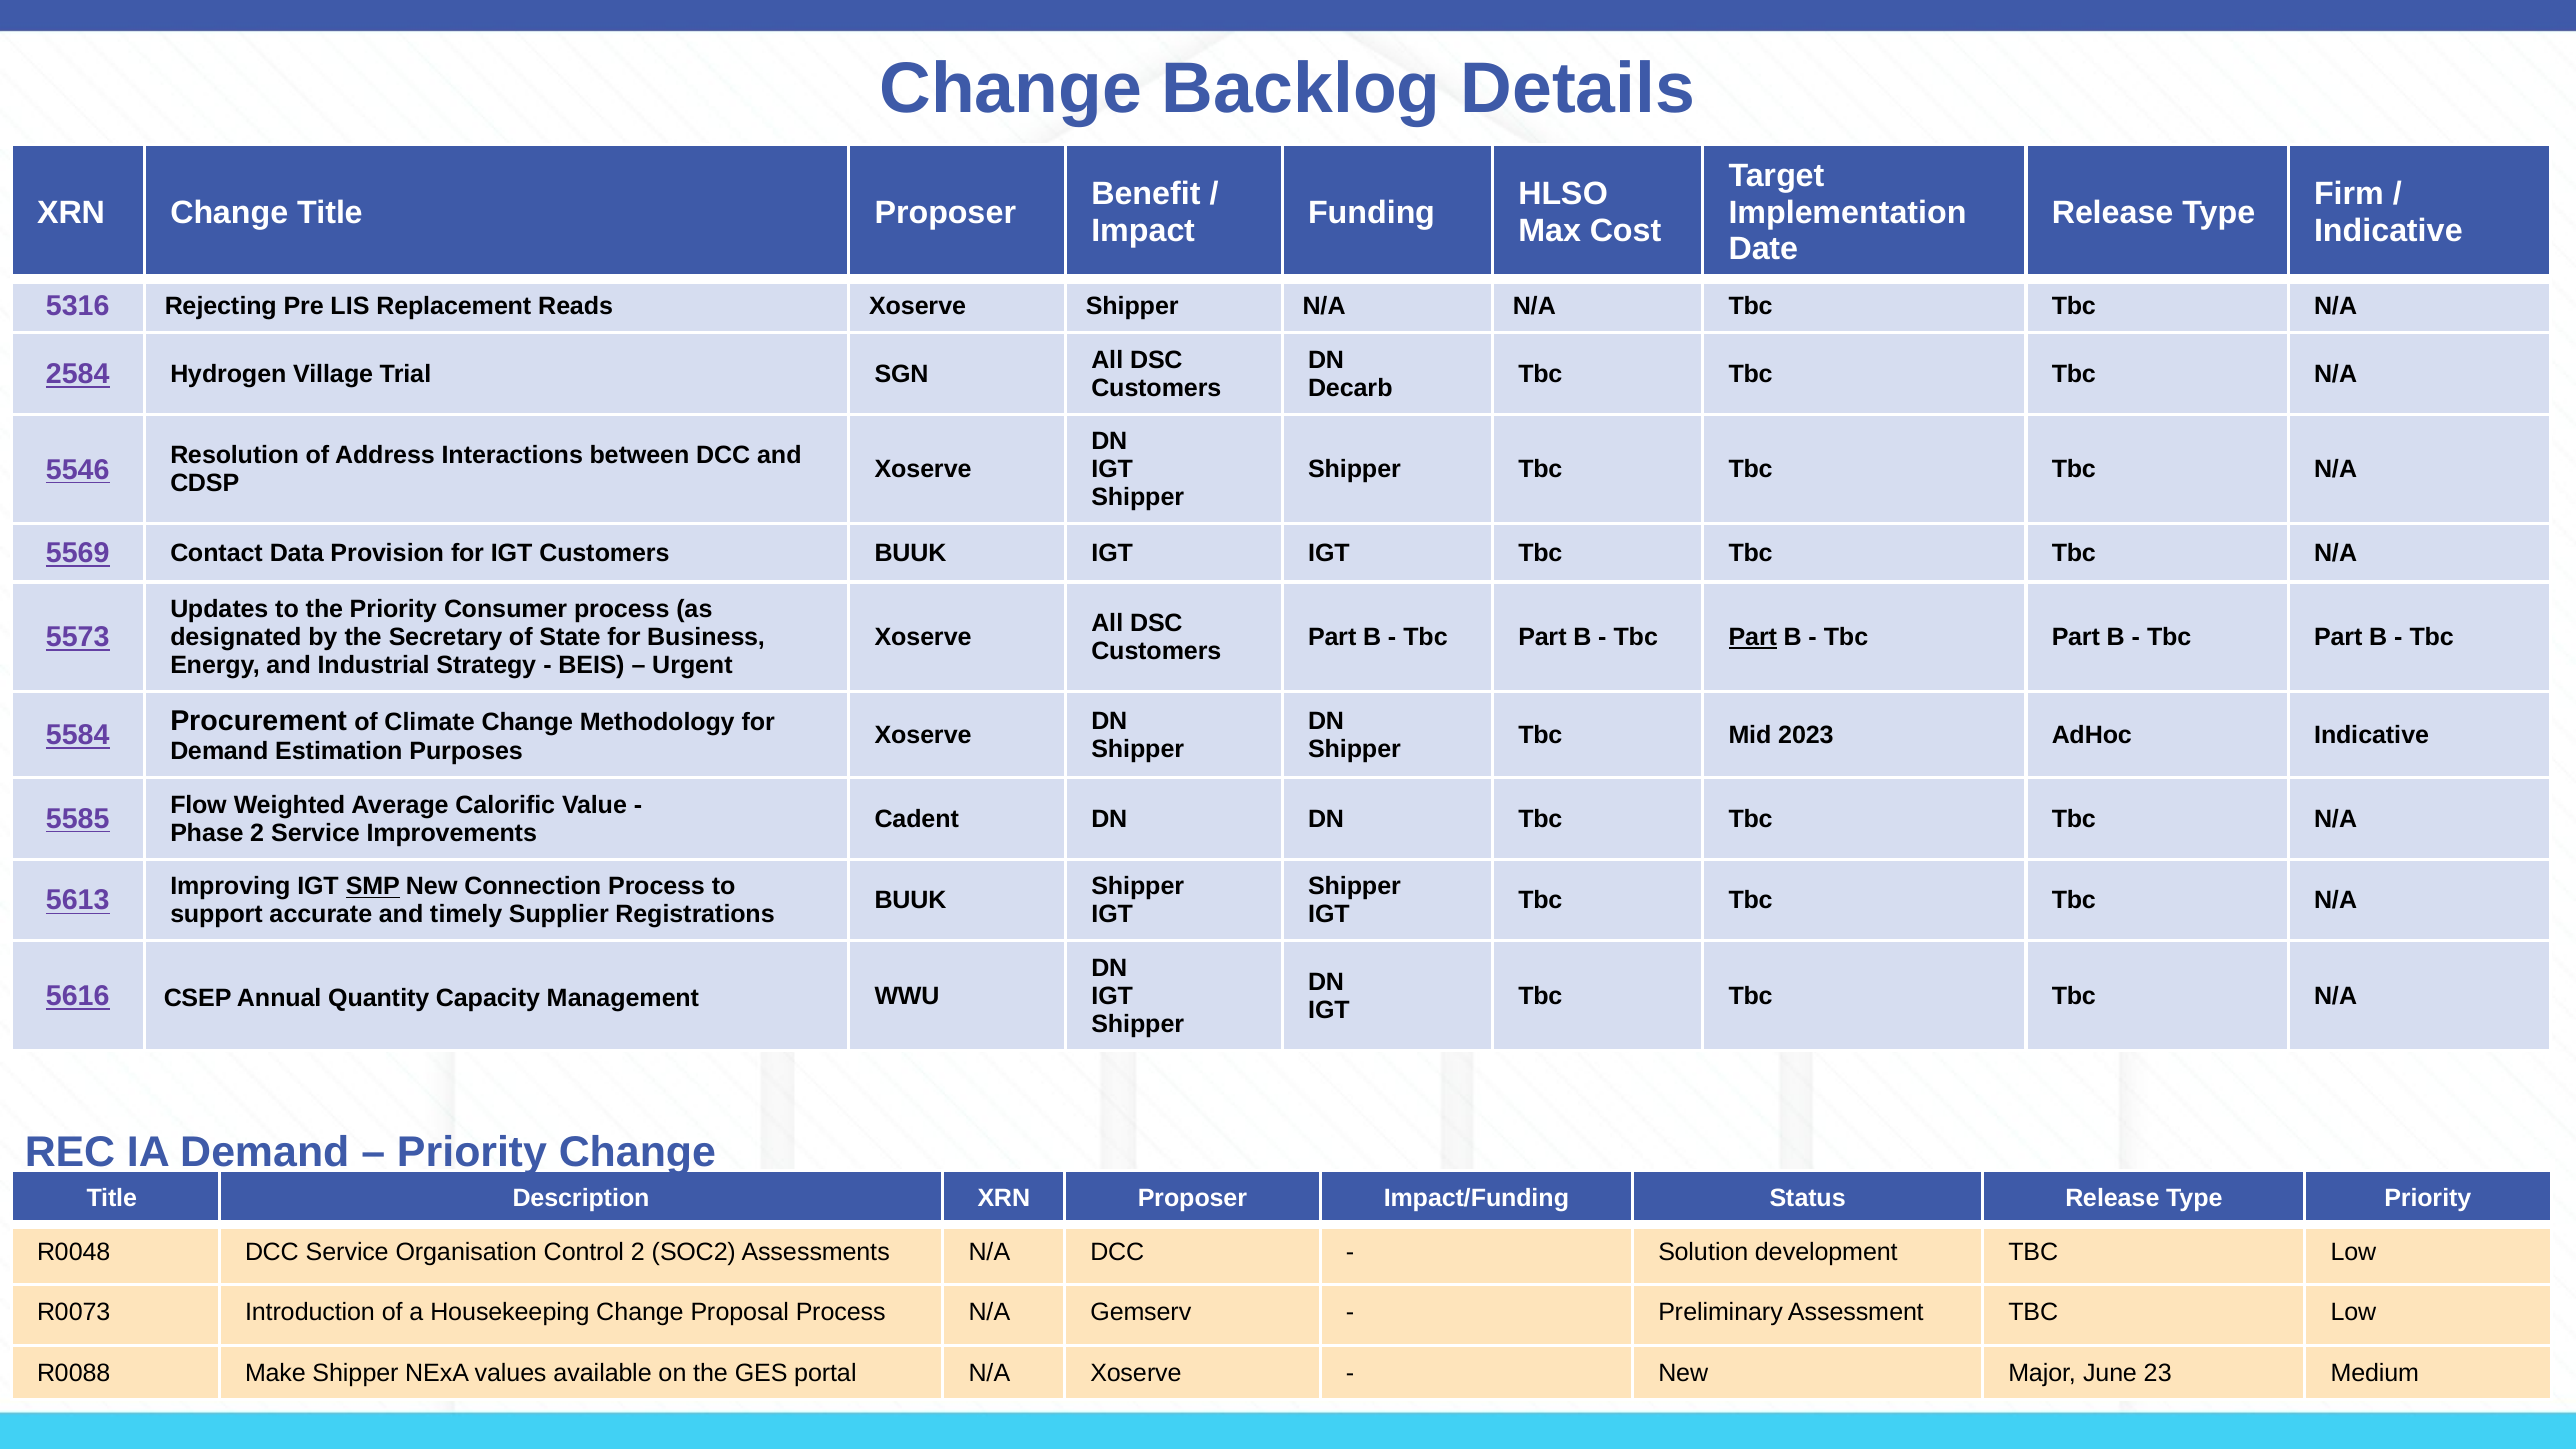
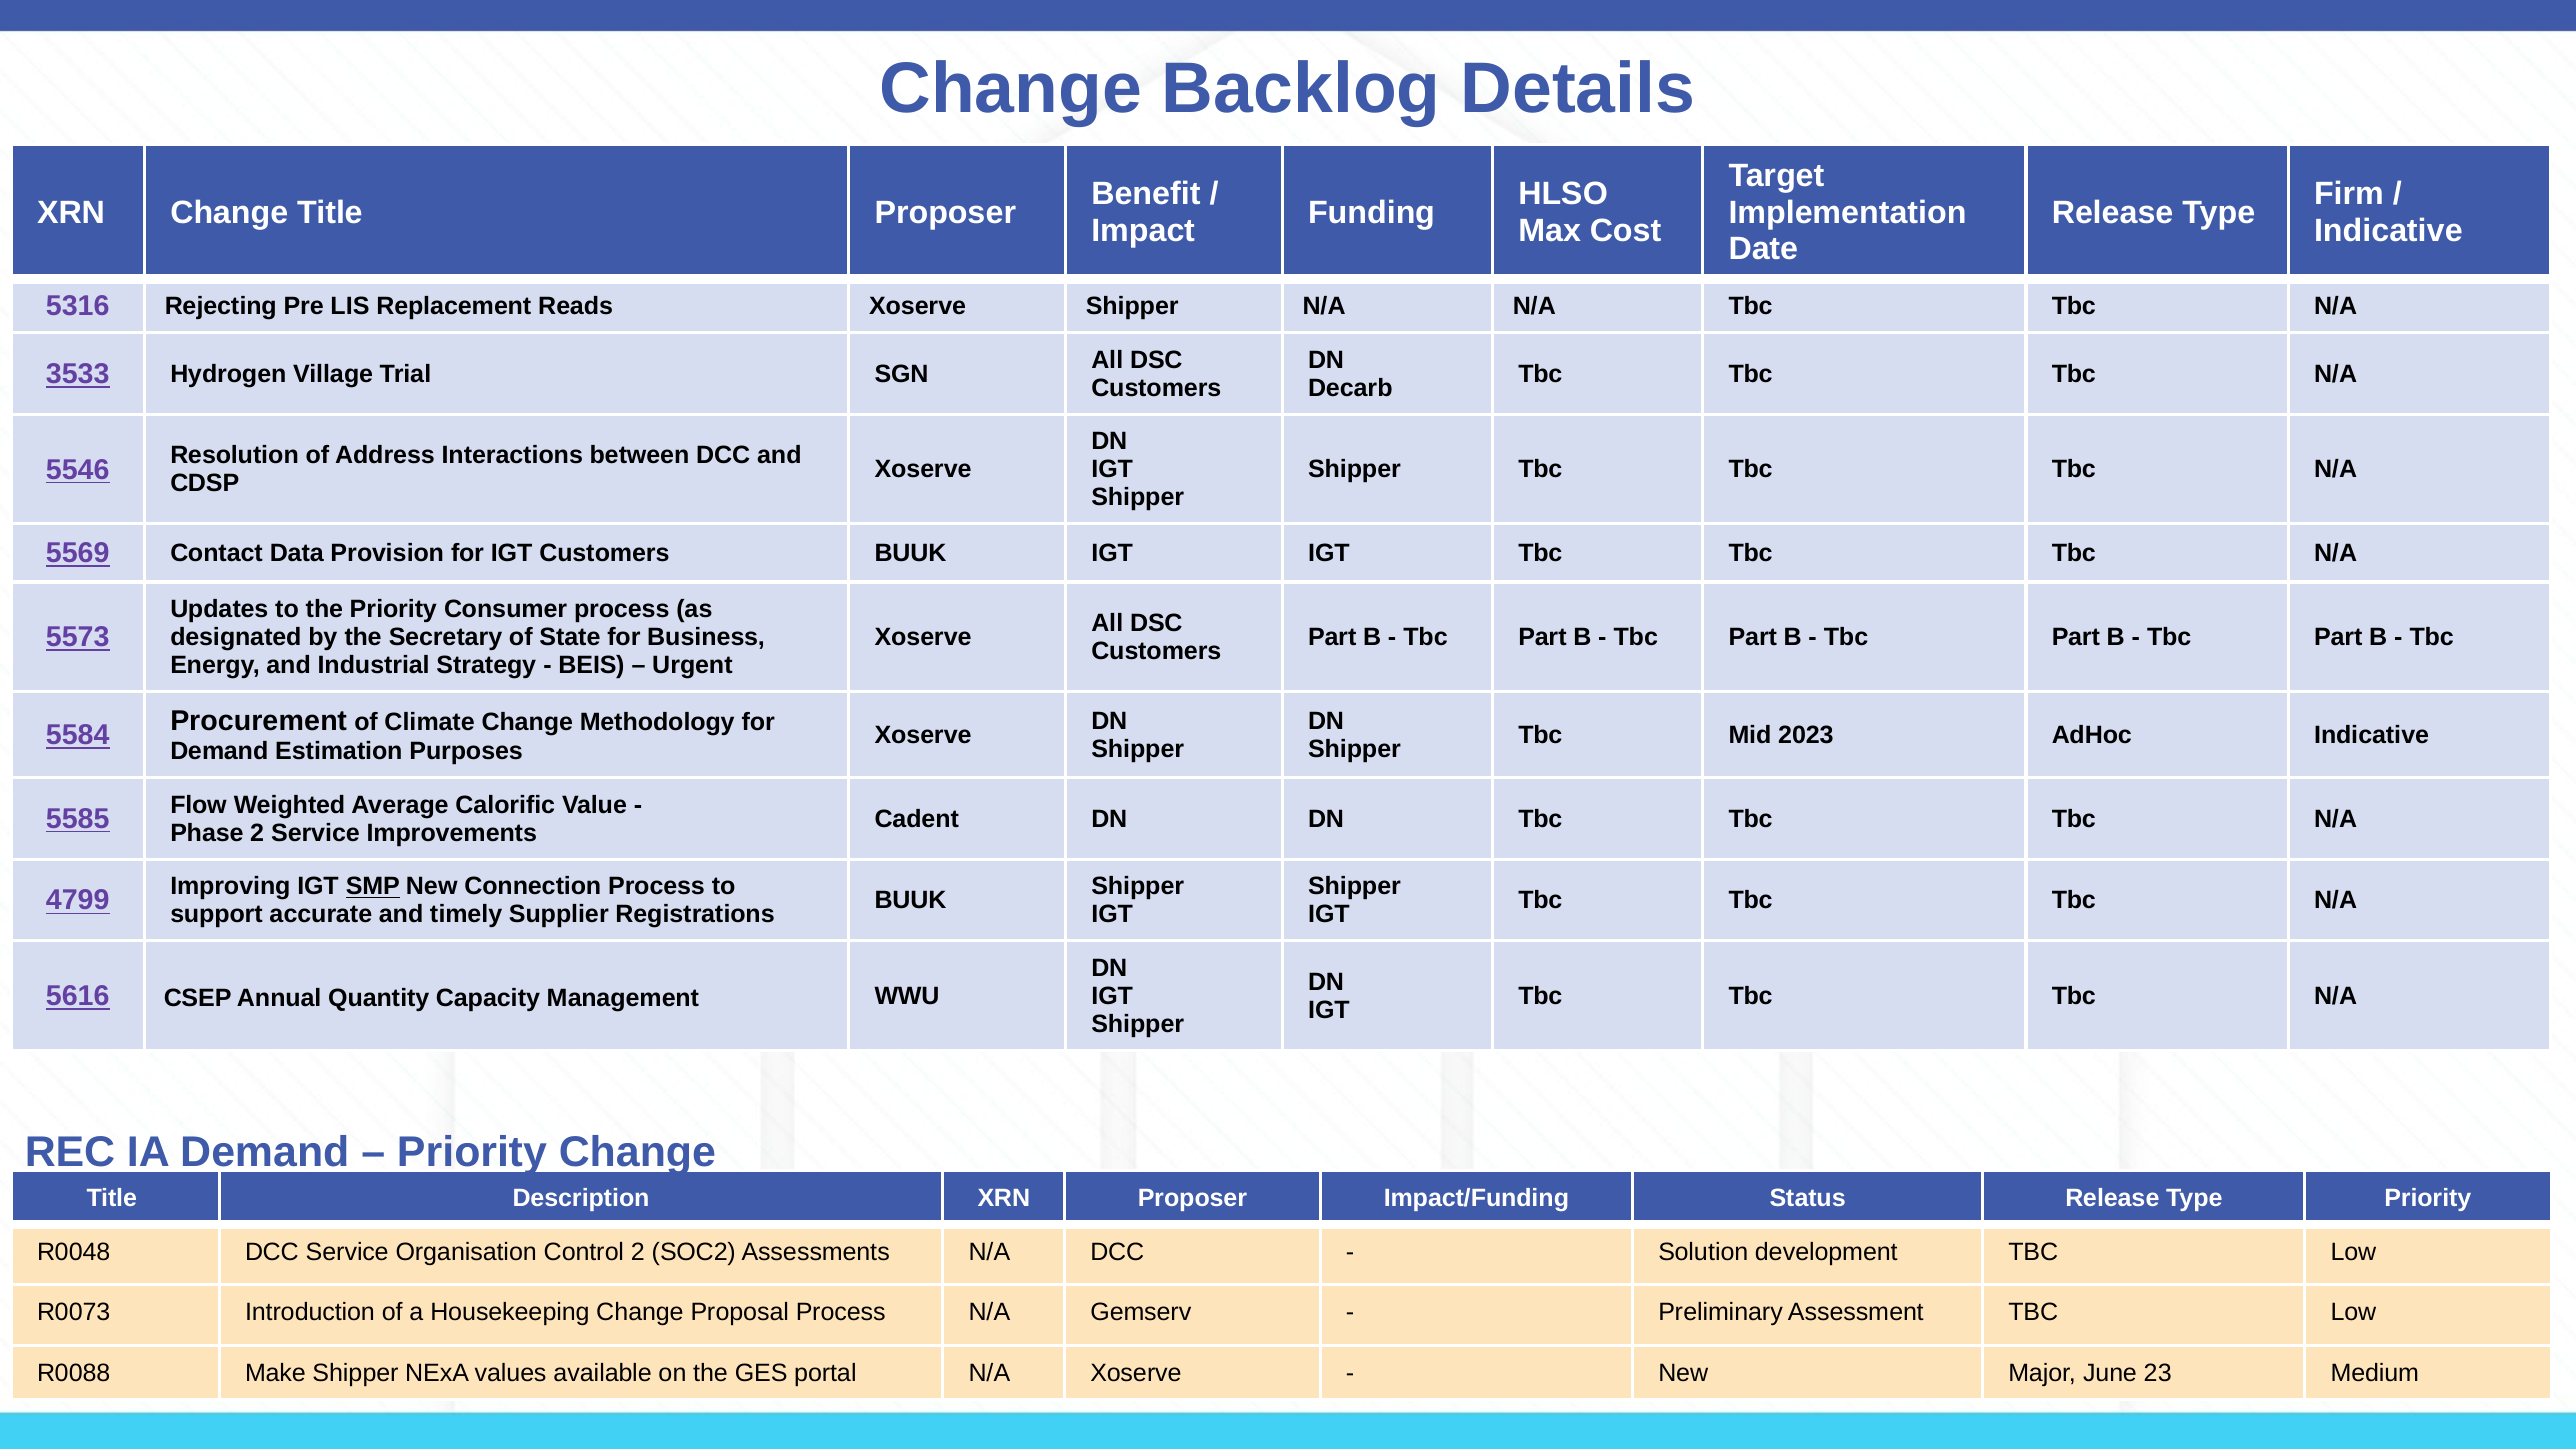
2584: 2584 -> 3533
Part at (1753, 637) underline: present -> none
5613: 5613 -> 4799
